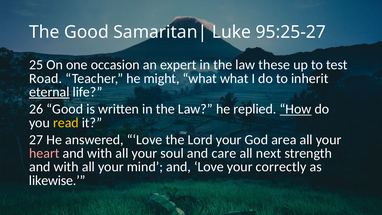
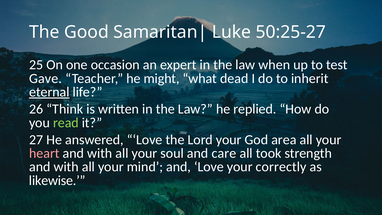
95:25-27: 95:25-27 -> 50:25-27
these: these -> when
Road: Road -> Gave
what what: what -> dead
26 Good: Good -> Think
How underline: present -> none
read colour: yellow -> light green
next: next -> took
